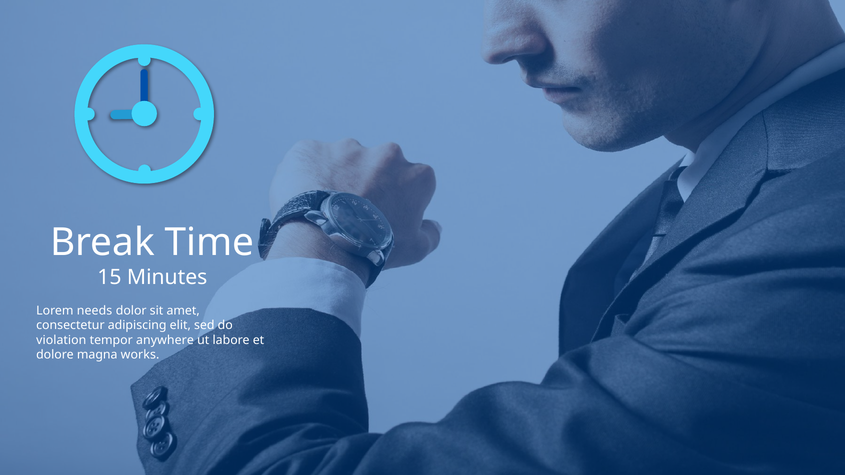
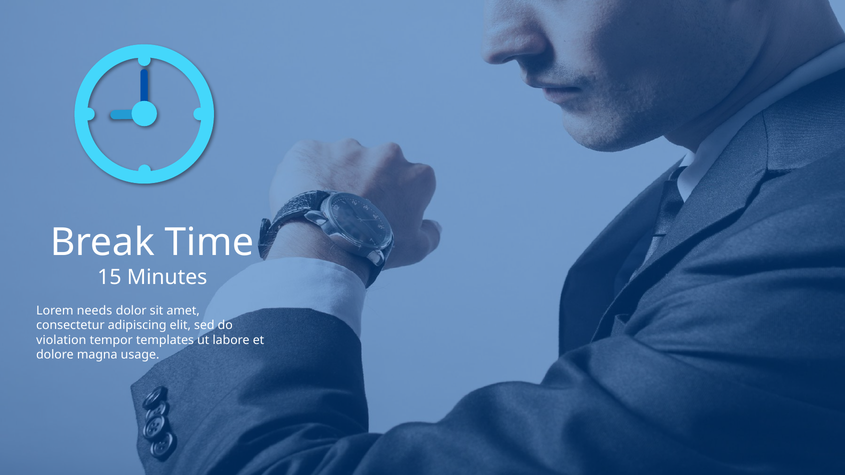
anywhere: anywhere -> templates
works: works -> usage
